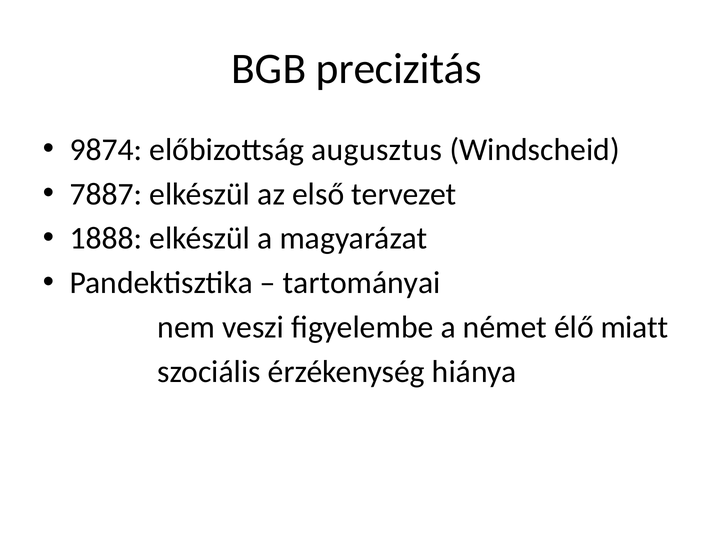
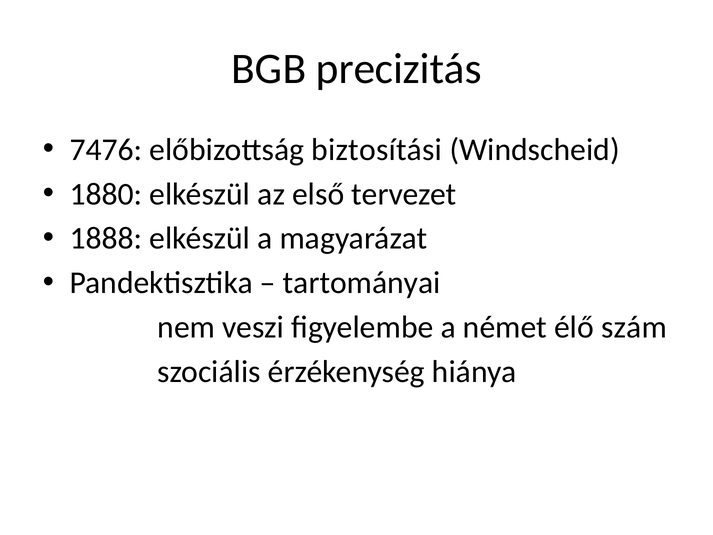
9874: 9874 -> 7476
augusztus: augusztus -> biztosítási
7887: 7887 -> 1880
miatt: miatt -> szám
